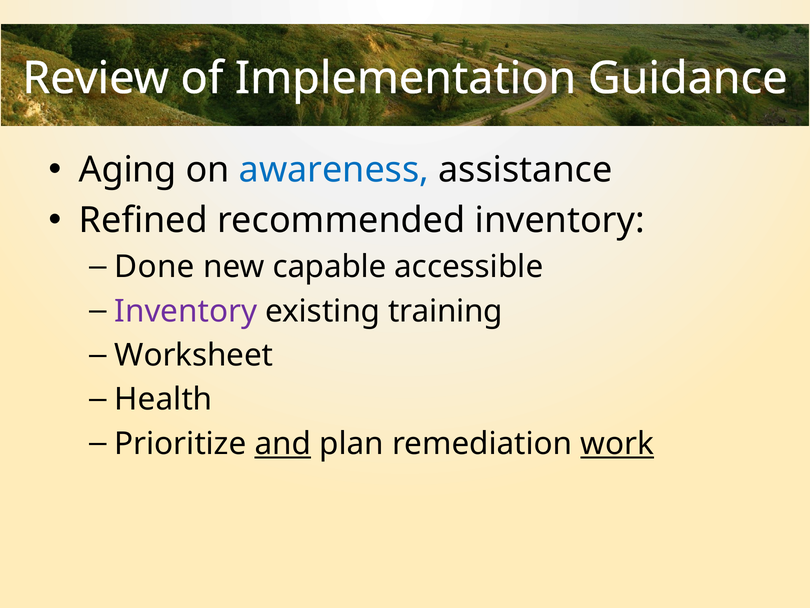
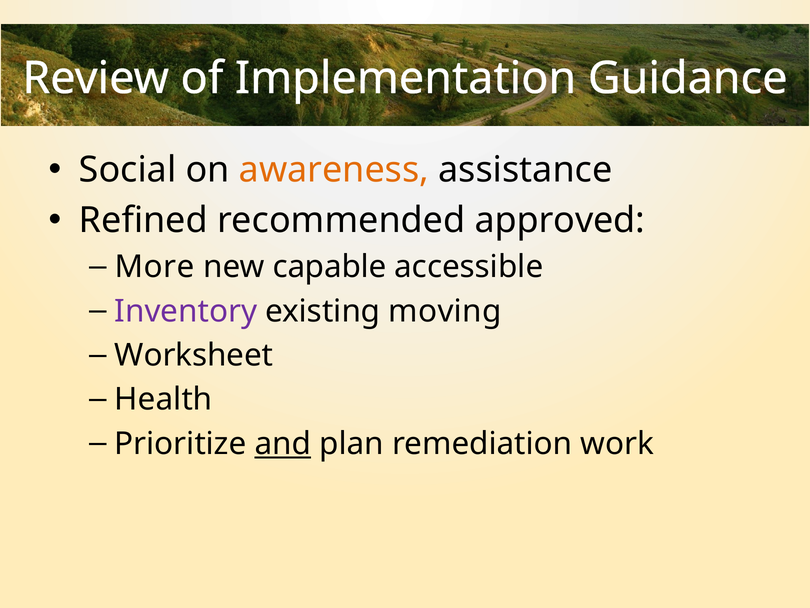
Aging: Aging -> Social
awareness colour: blue -> orange
recommended inventory: inventory -> approved
Done: Done -> More
training: training -> moving
work underline: present -> none
